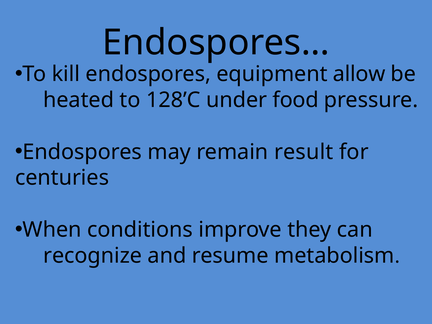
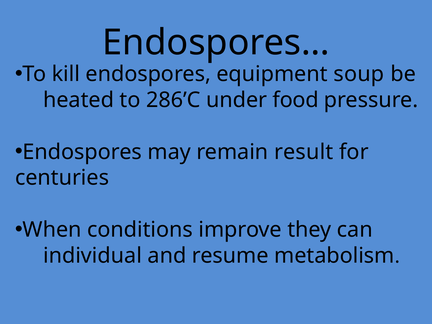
allow: allow -> soup
128’C: 128’C -> 286’C
recognize: recognize -> individual
